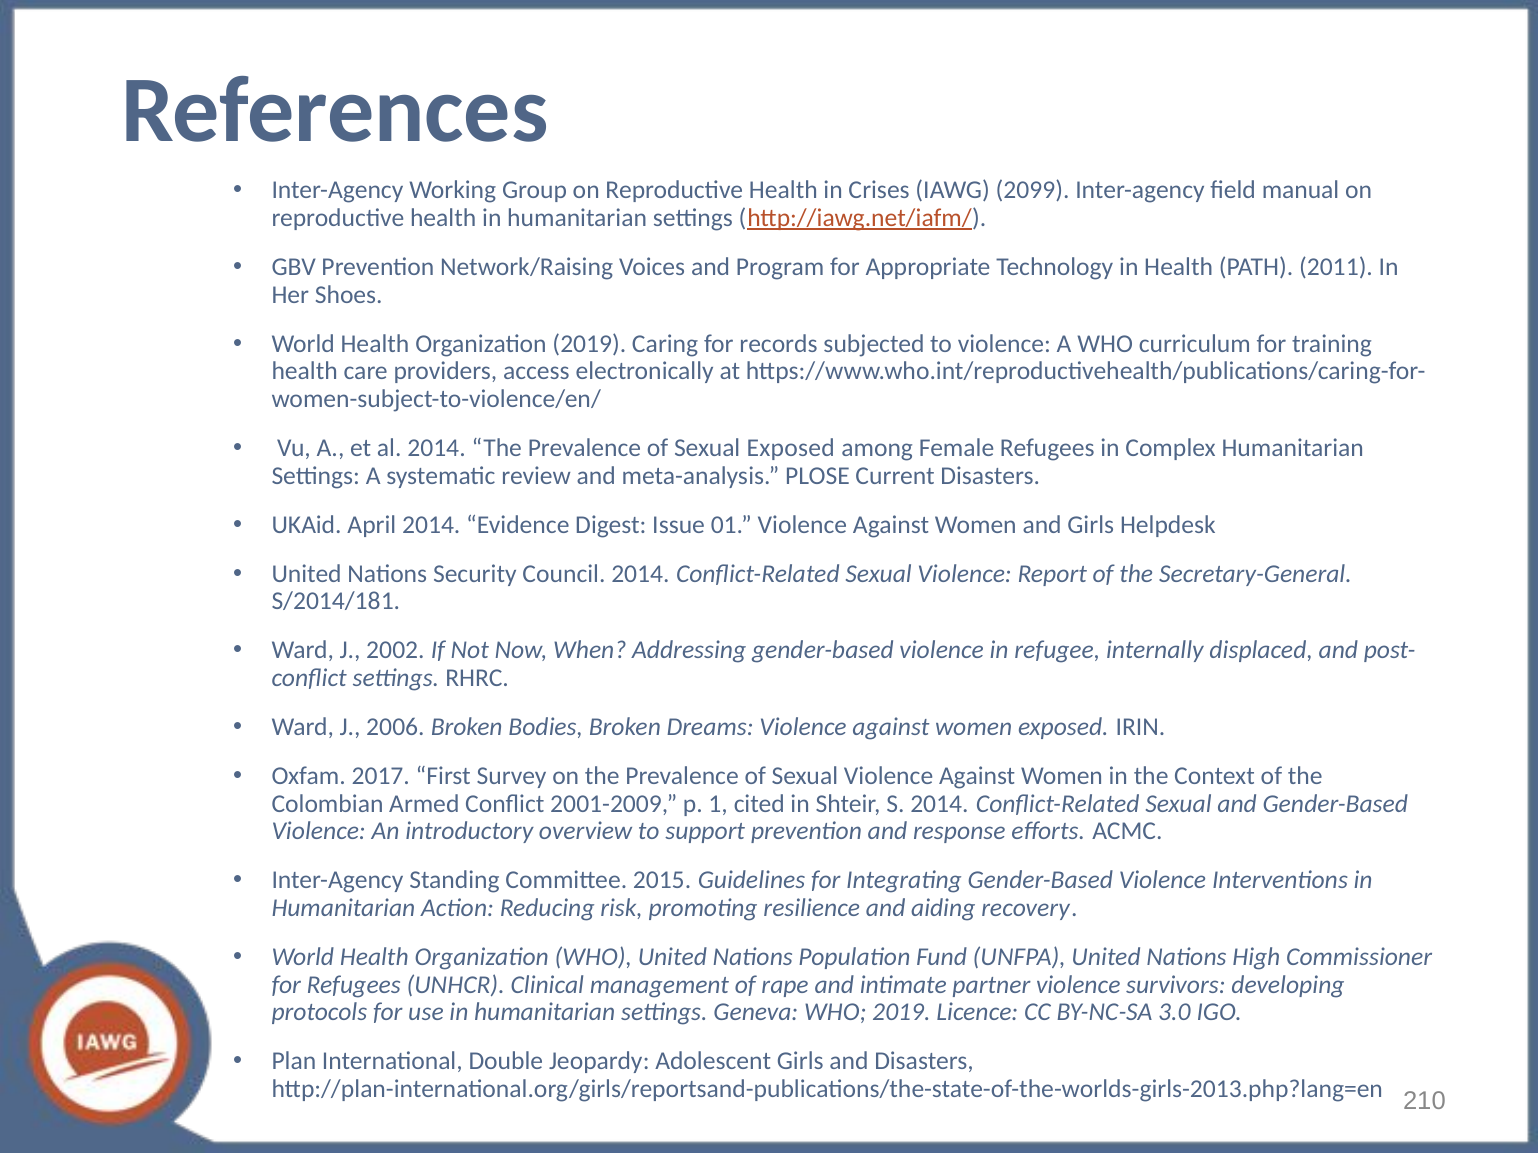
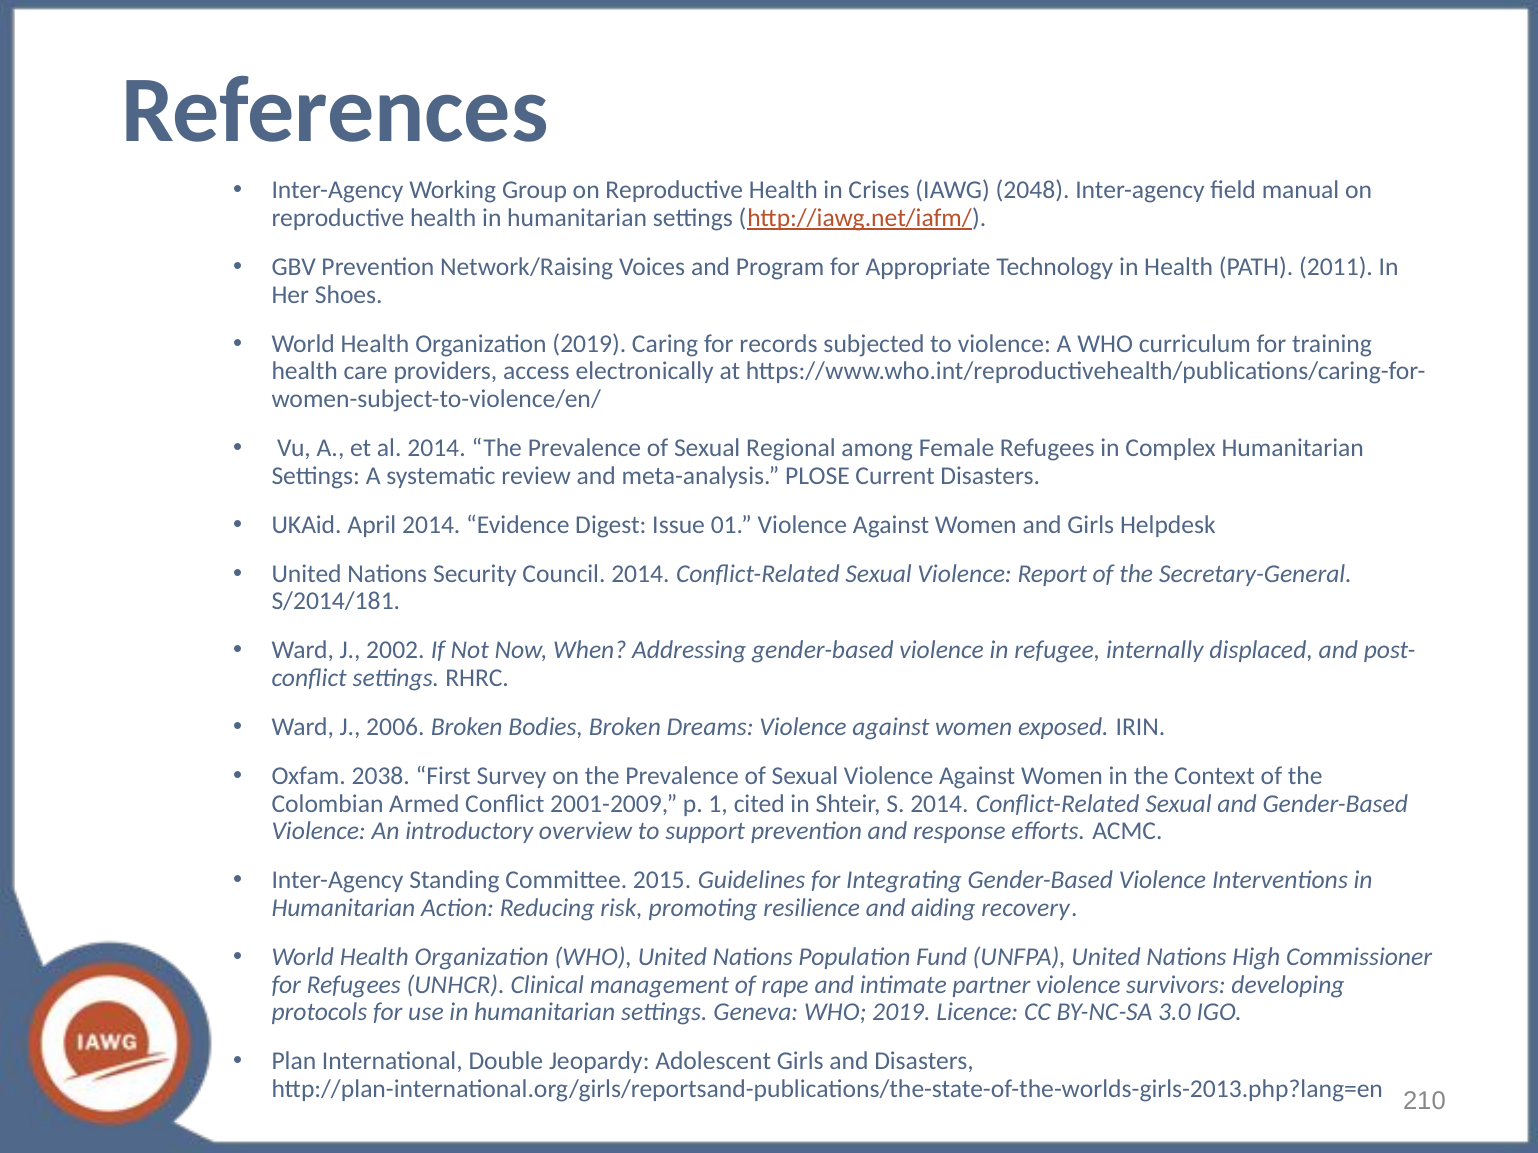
2099: 2099 -> 2048
Sexual Exposed: Exposed -> Regional
2017: 2017 -> 2038
